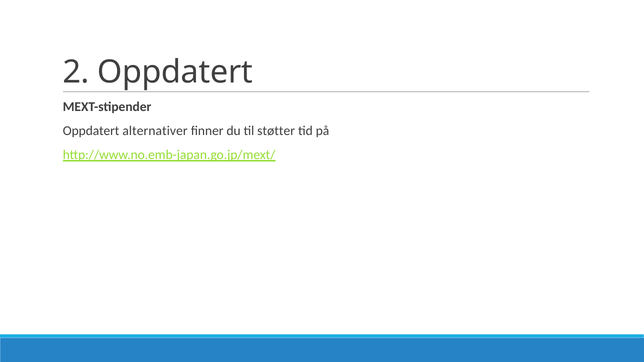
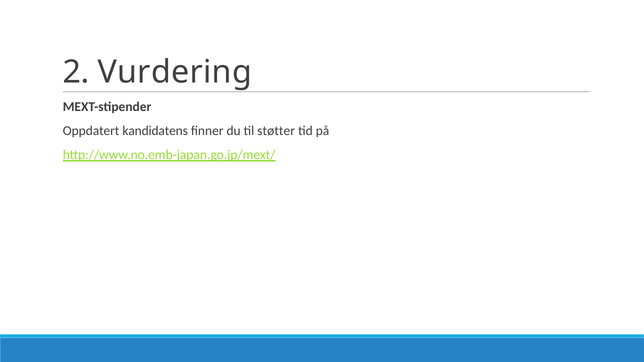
2 Oppdatert: Oppdatert -> Vurdering
alternativer: alternativer -> kandidatens
